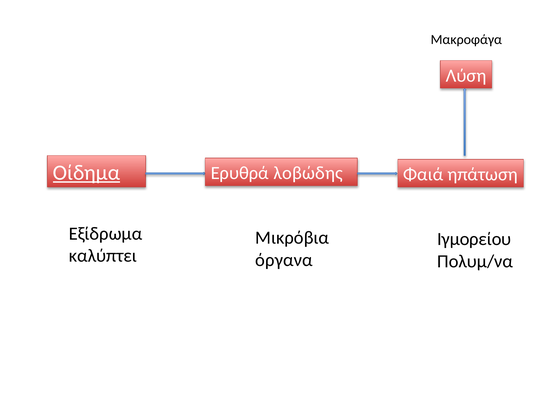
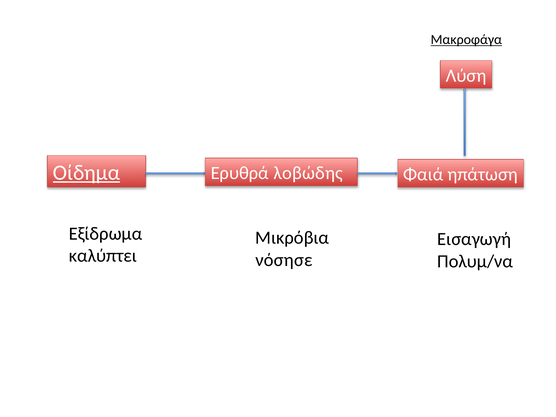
Μακροφάγα underline: none -> present
Ιγμορείου: Ιγμορείου -> Εισαγωγή
όργανα: όργανα -> νόσησε
